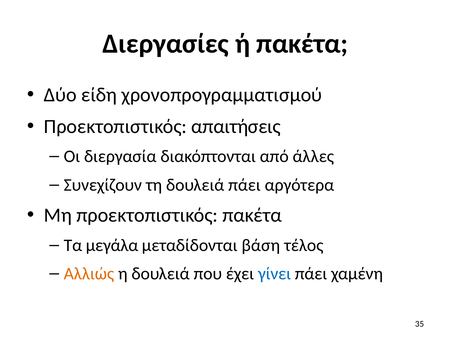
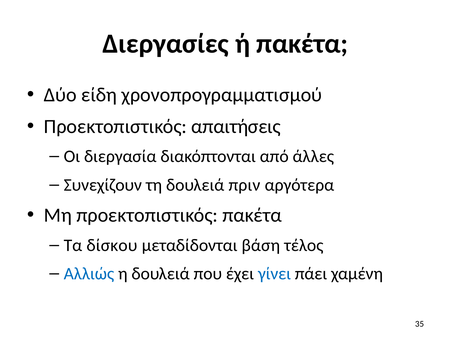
δουλειά πάει: πάει -> πριν
μεγάλα: μεγάλα -> δίσκου
Αλλιώς colour: orange -> blue
